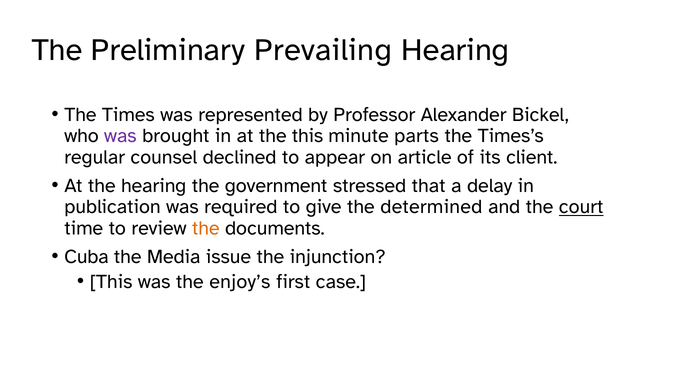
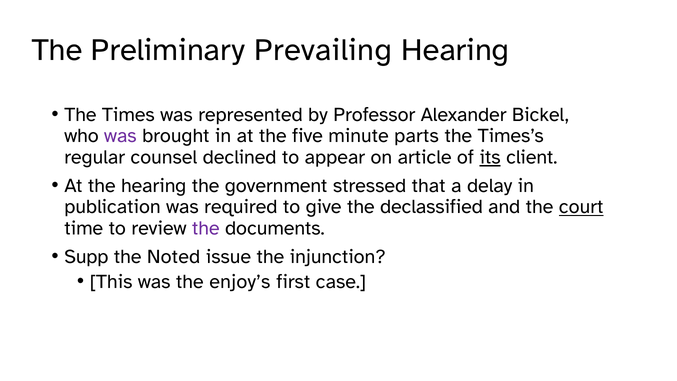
the this: this -> five
its underline: none -> present
determined: determined -> declassified
the at (206, 228) colour: orange -> purple
Cuba: Cuba -> Supp
Media: Media -> Noted
